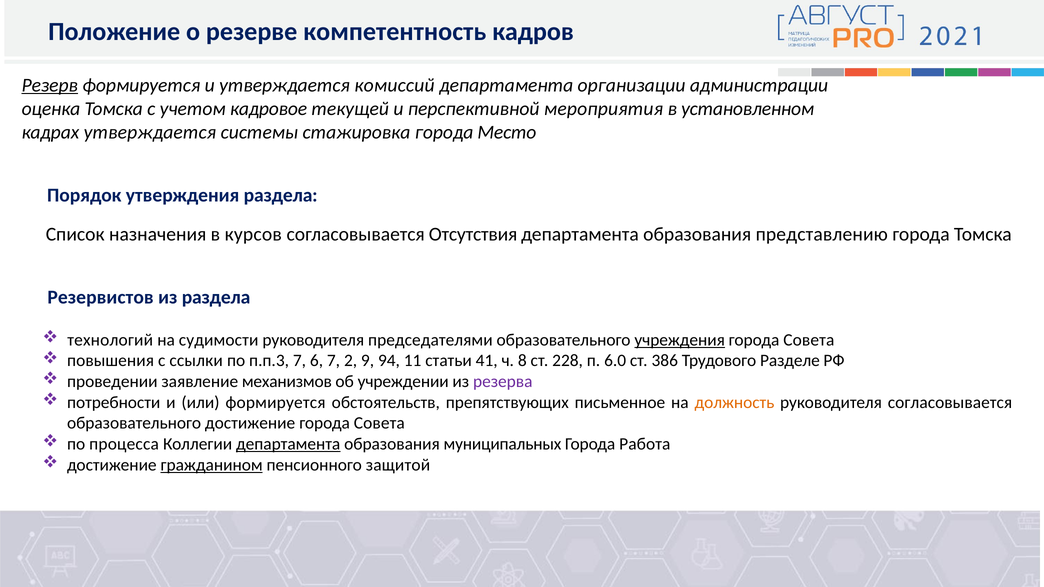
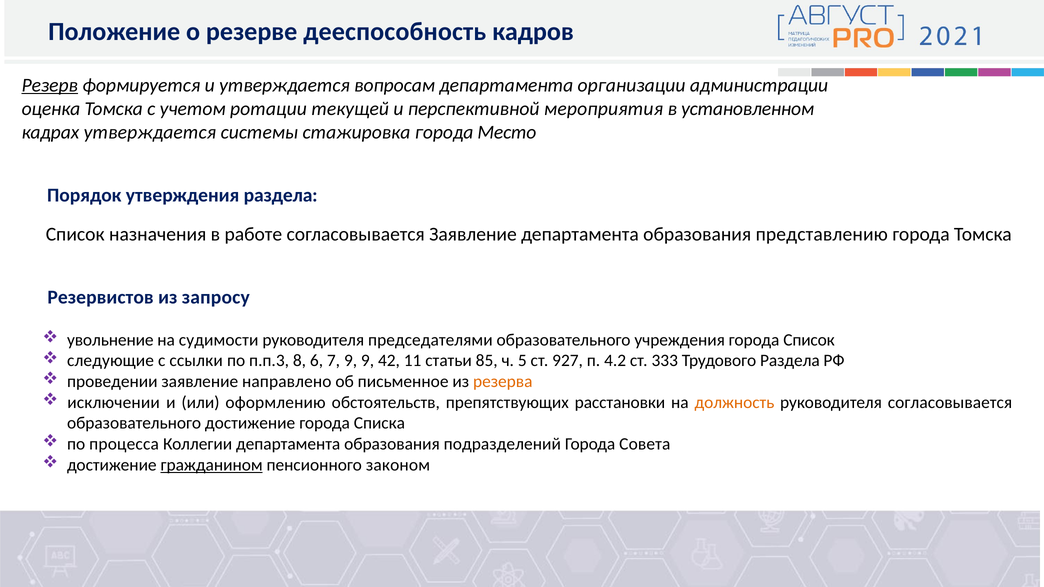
компетентность: компетентность -> дееспособность
комиссий: комиссий -> вопросам
кадровое: кадровое -> ротации
курсов: курсов -> работе
согласовывается Отсутствия: Отсутствия -> Заявление
из раздела: раздела -> запросу
технологий: технологий -> увольнение
учреждения underline: present -> none
Совета at (809, 340): Совета -> Список
повышения: повышения -> следующие
п.п.3 7: 7 -> 8
7 2: 2 -> 9
94: 94 -> 42
41: 41 -> 85
8: 8 -> 5
228: 228 -> 927
6.0: 6.0 -> 4.2
386: 386 -> 333
Трудового Разделе: Разделе -> Раздела
механизмов: механизмов -> направлено
учреждении: учреждении -> письменное
резерва colour: purple -> orange
потребности: потребности -> исключении
или формируется: формируется -> оформлению
письменное: письменное -> расстановки
Совета at (379, 423): Совета -> Списка
департамента at (288, 444) underline: present -> none
муниципальных: муниципальных -> подразделений
Работа: Работа -> Совета
защитой: защитой -> законом
